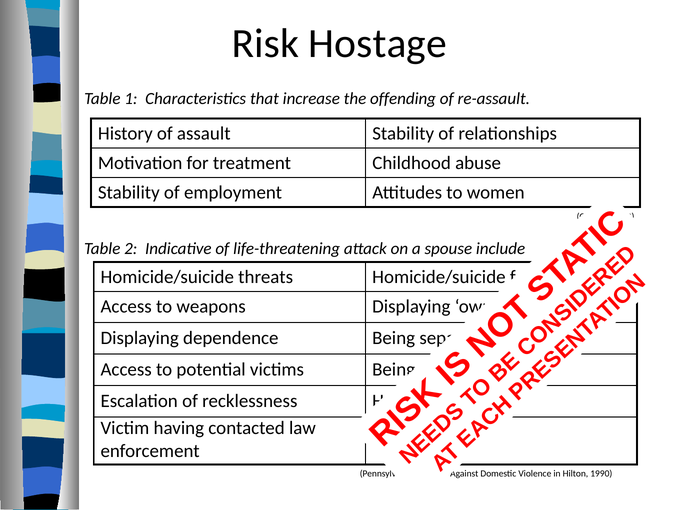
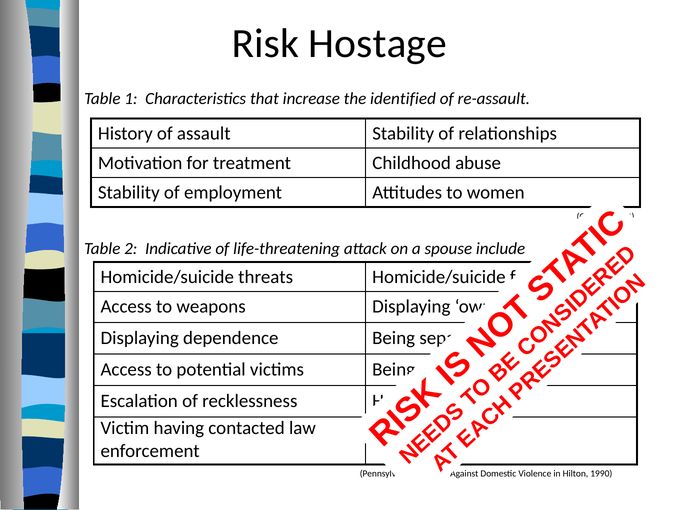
offending: offending -> identified
